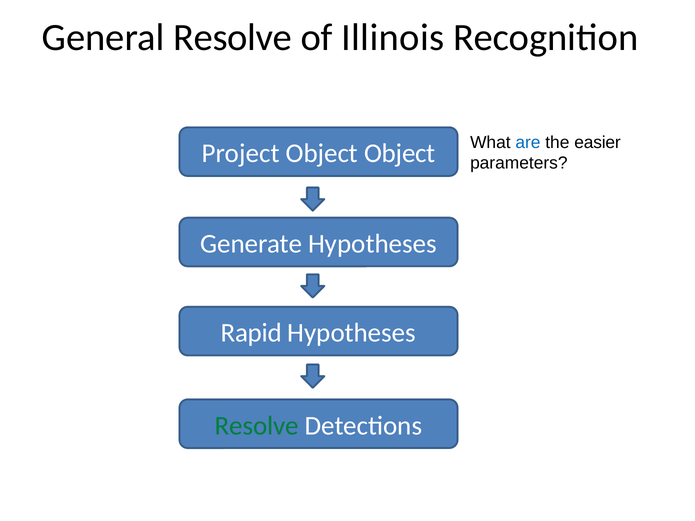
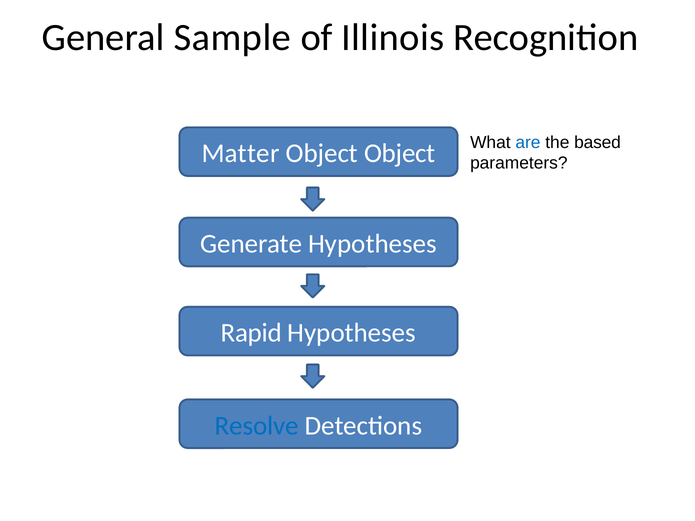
General Resolve: Resolve -> Sample
easier: easier -> based
Project: Project -> Matter
Resolve at (257, 426) colour: green -> blue
